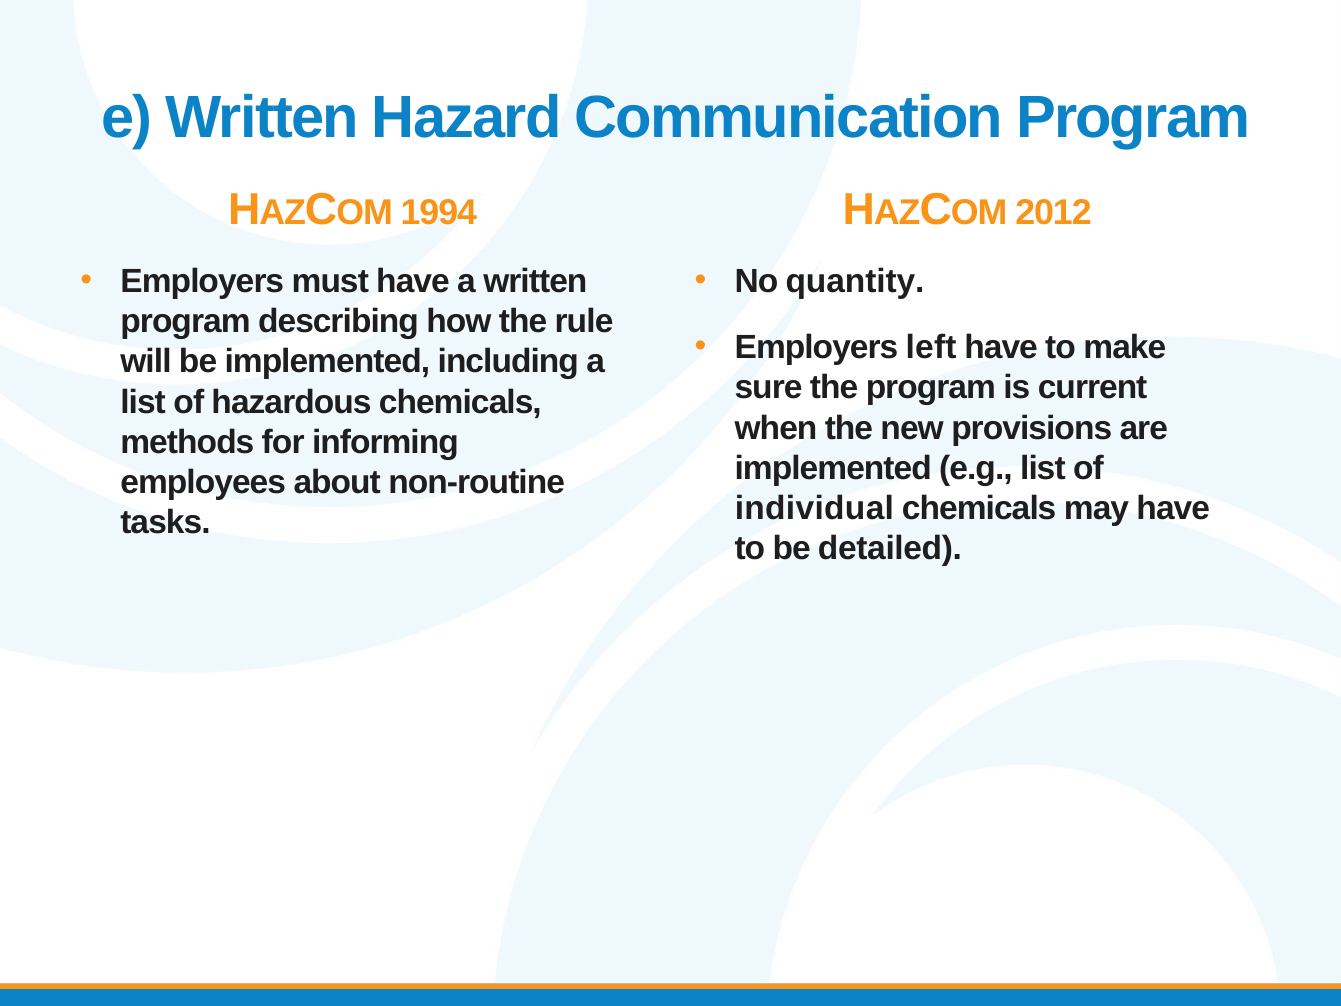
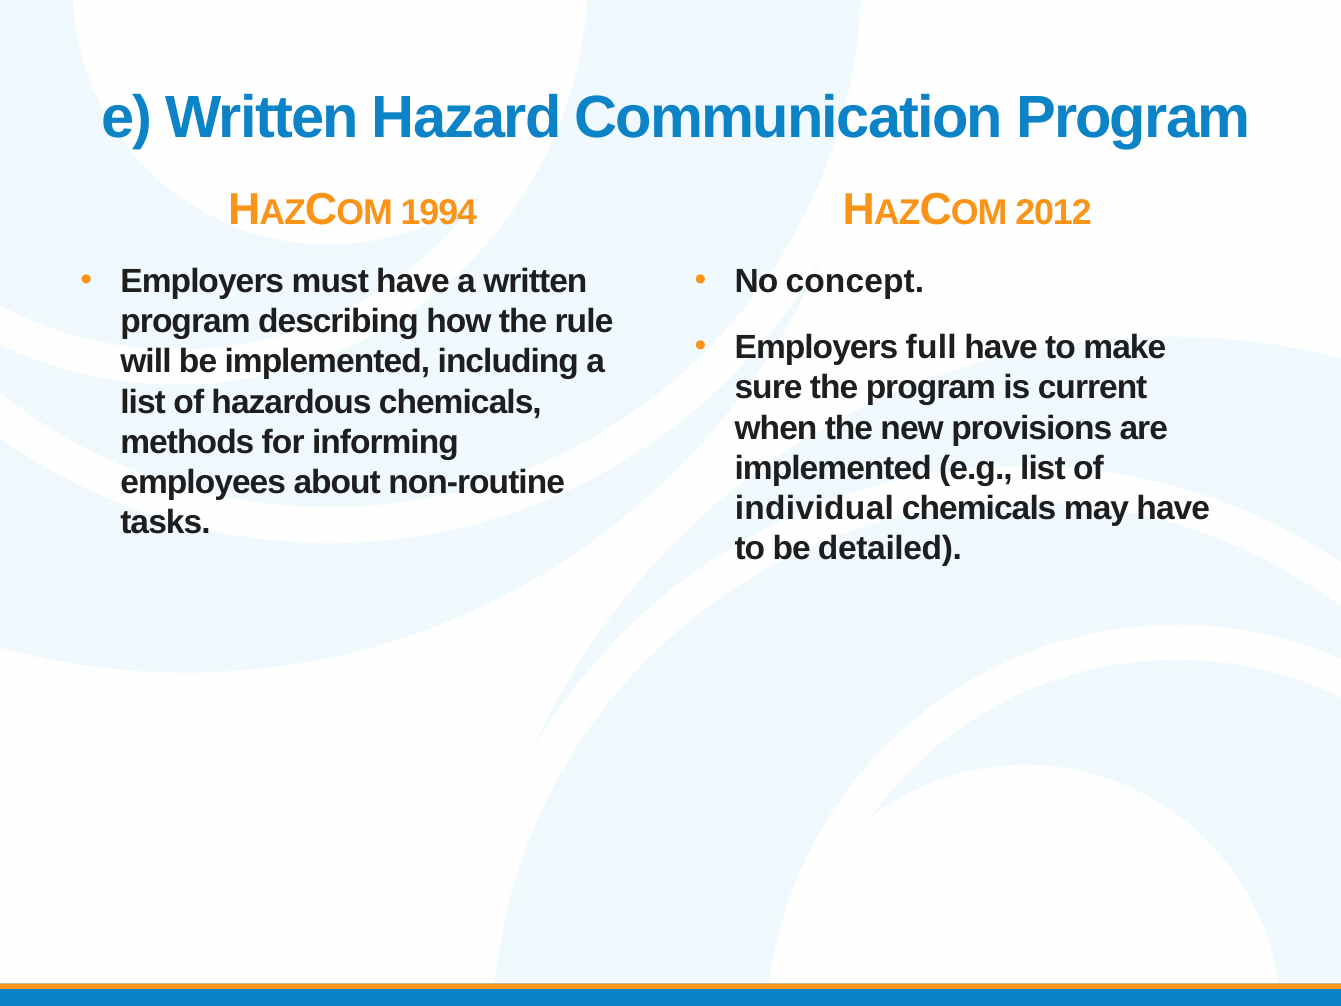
quantity: quantity -> concept
left: left -> full
